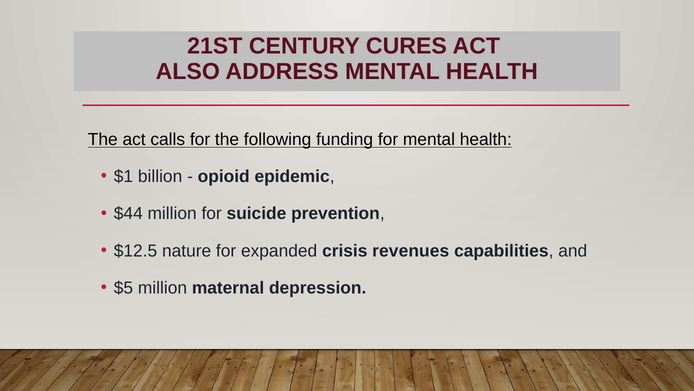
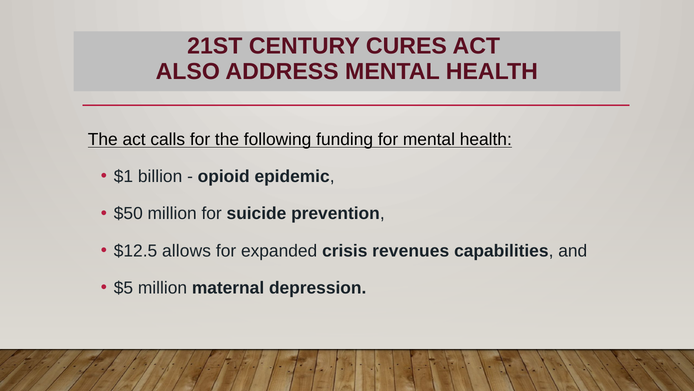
$44: $44 -> $50
nature: nature -> allows
